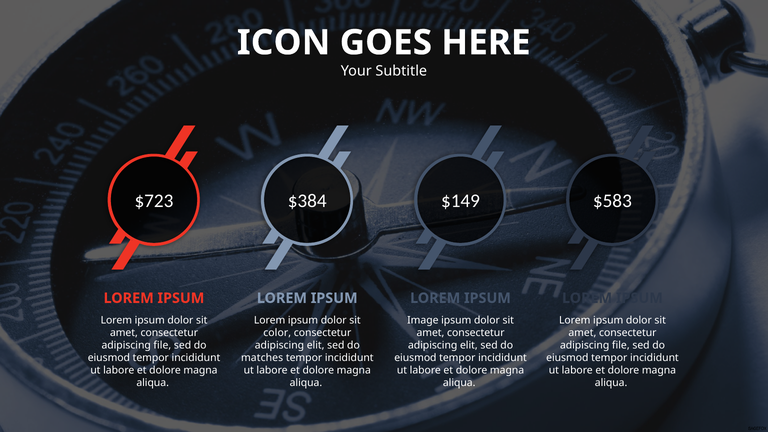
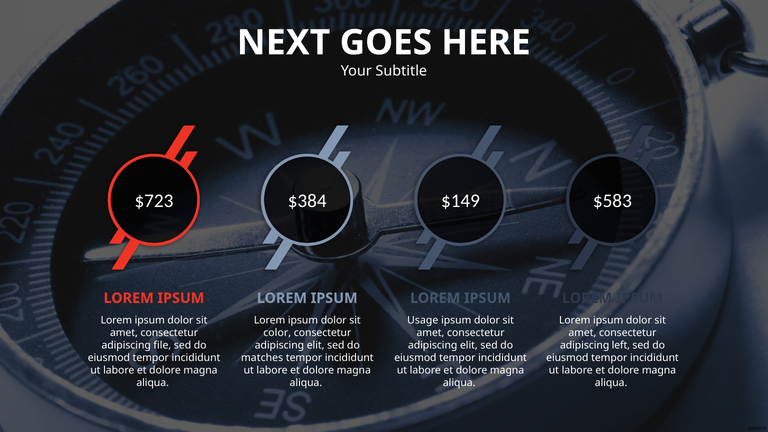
ICON: ICON -> NEXT
Image: Image -> Usage
file at (621, 345): file -> left
